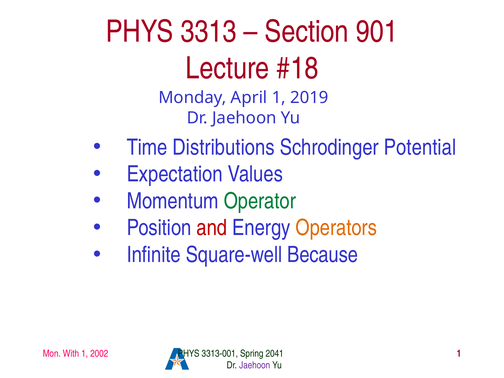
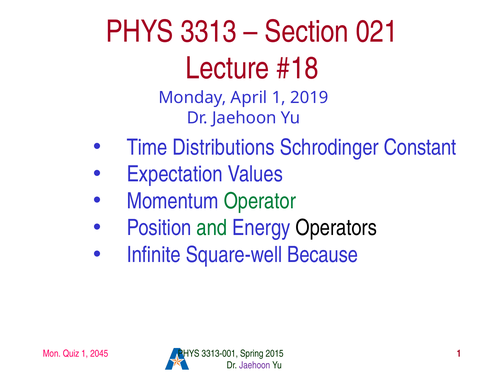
901: 901 -> 021
Potential: Potential -> Constant
and colour: red -> green
Operators colour: orange -> black
With: With -> Quiz
2002: 2002 -> 2045
2041: 2041 -> 2015
